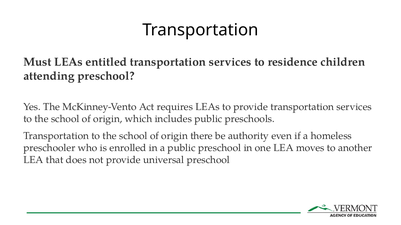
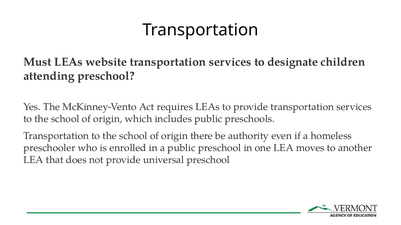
entitled: entitled -> website
residence: residence -> designate
